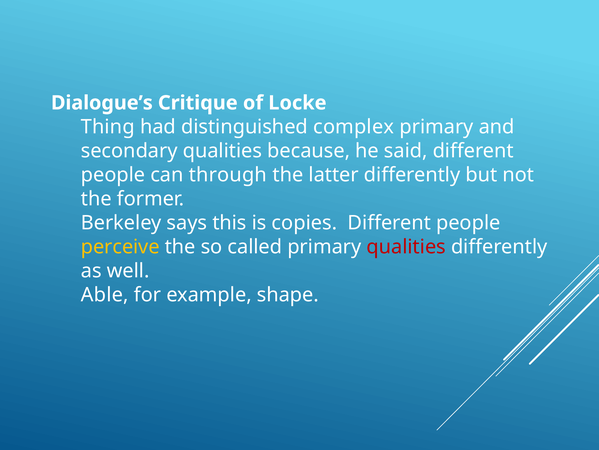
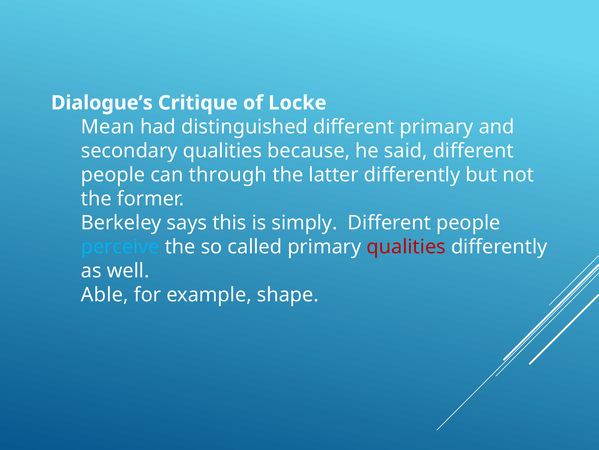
Thing: Thing -> Mean
distinguished complex: complex -> different
copies: copies -> simply
perceive colour: yellow -> light blue
